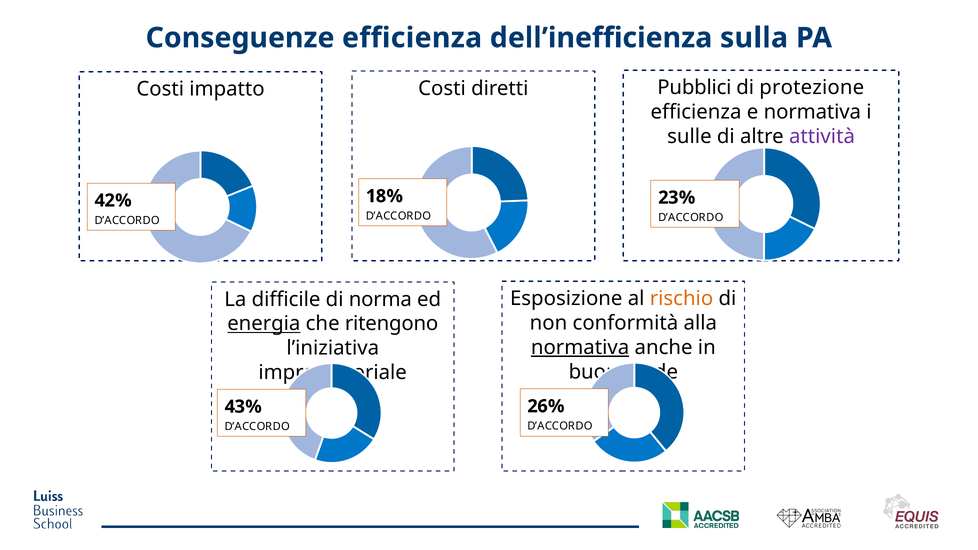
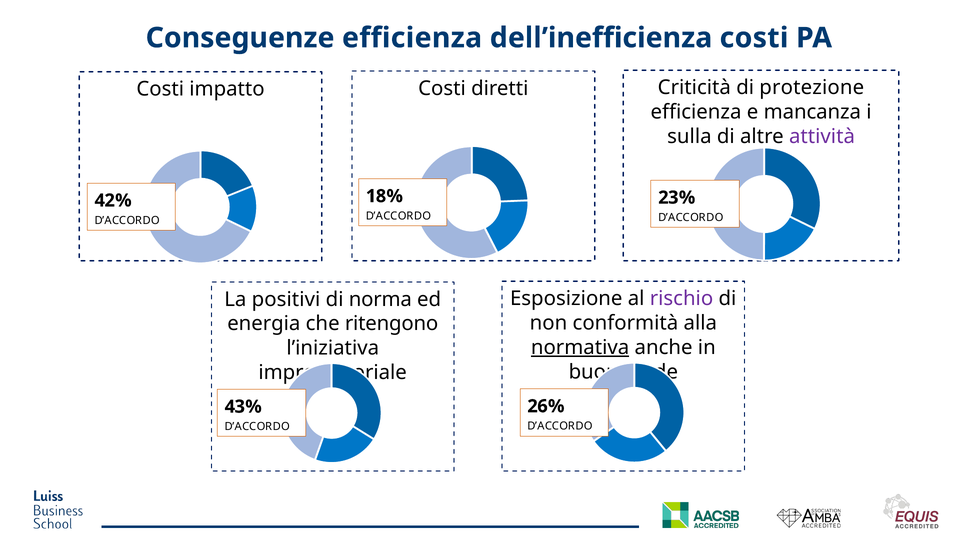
dell’inefficienza sulla: sulla -> costi
Pubblici: Pubblici -> Criticità
e normativa: normativa -> mancanza
sulle: sulle -> sulla
rischio colour: orange -> purple
difficile: difficile -> positivi
energia underline: present -> none
